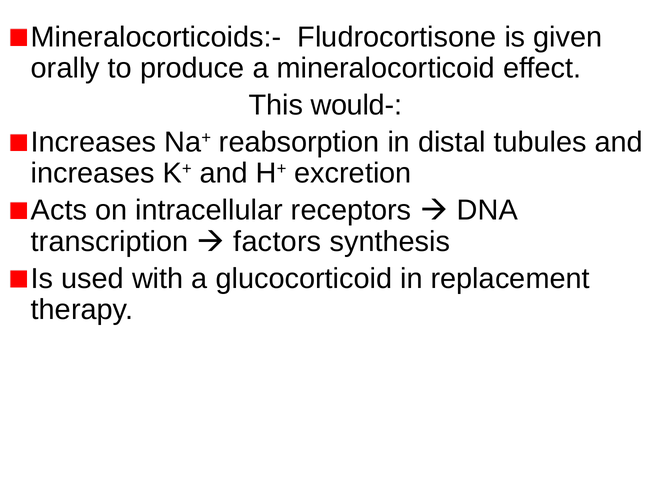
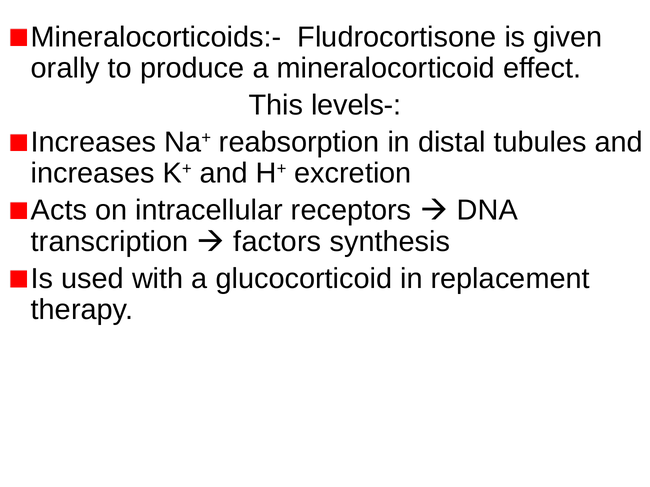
would-: would- -> levels-
